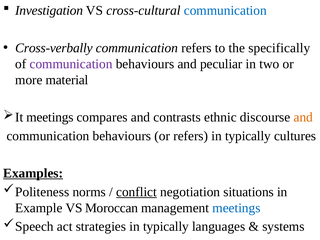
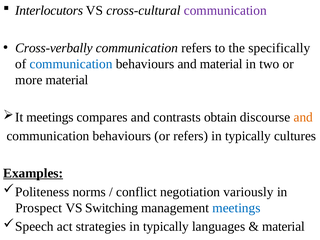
Investigation: Investigation -> Interlocutors
communication at (225, 11) colour: blue -> purple
communication at (71, 64) colour: purple -> blue
and peculiar: peculiar -> material
ethnic: ethnic -> obtain
conflict underline: present -> none
situations: situations -> variously
Example: Example -> Prospect
Moroccan: Moroccan -> Switching
systems at (283, 227): systems -> material
